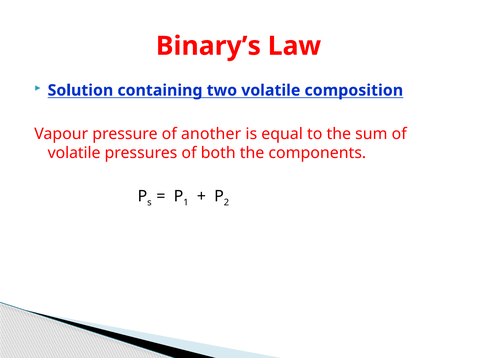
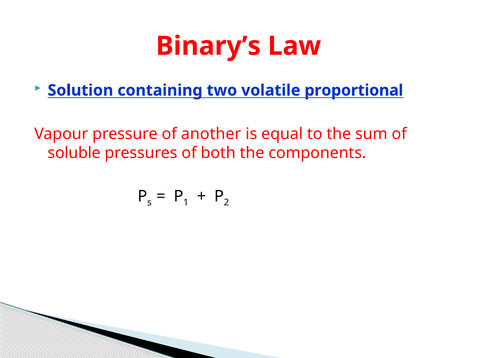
composition: composition -> proportional
volatile at (74, 153): volatile -> soluble
